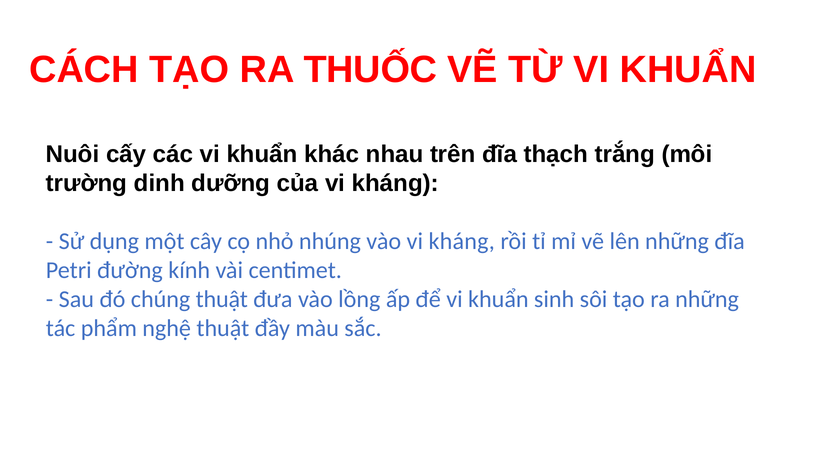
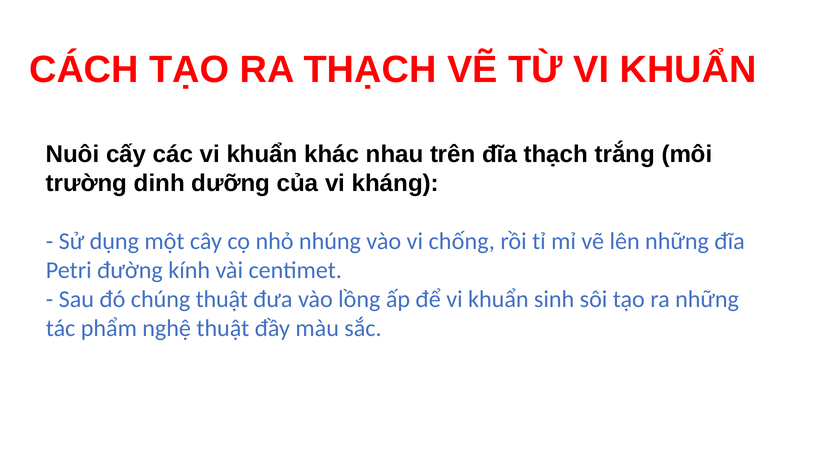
RA THUỐC: THUỐC -> THẠCH
vào vi kháng: kháng -> chống
